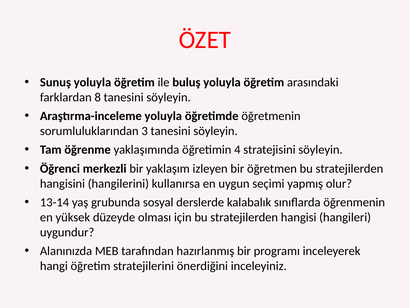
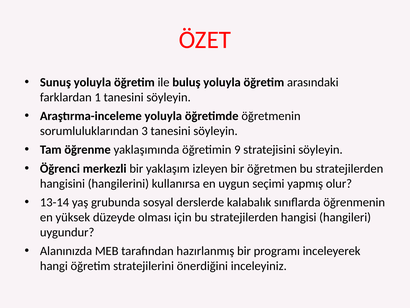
8: 8 -> 1
4: 4 -> 9
